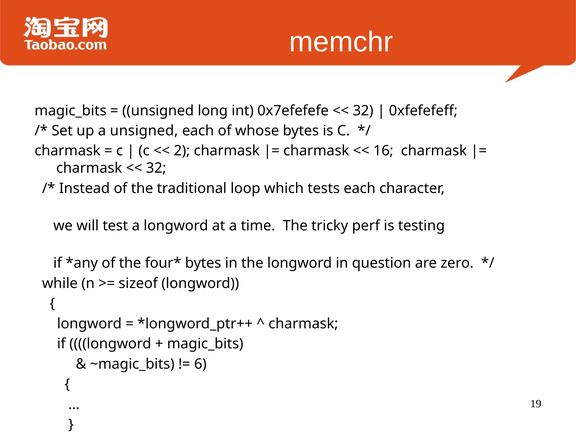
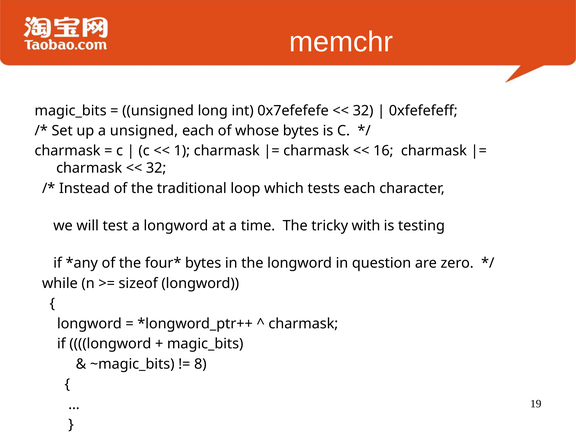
2: 2 -> 1
perf: perf -> with
6: 6 -> 8
